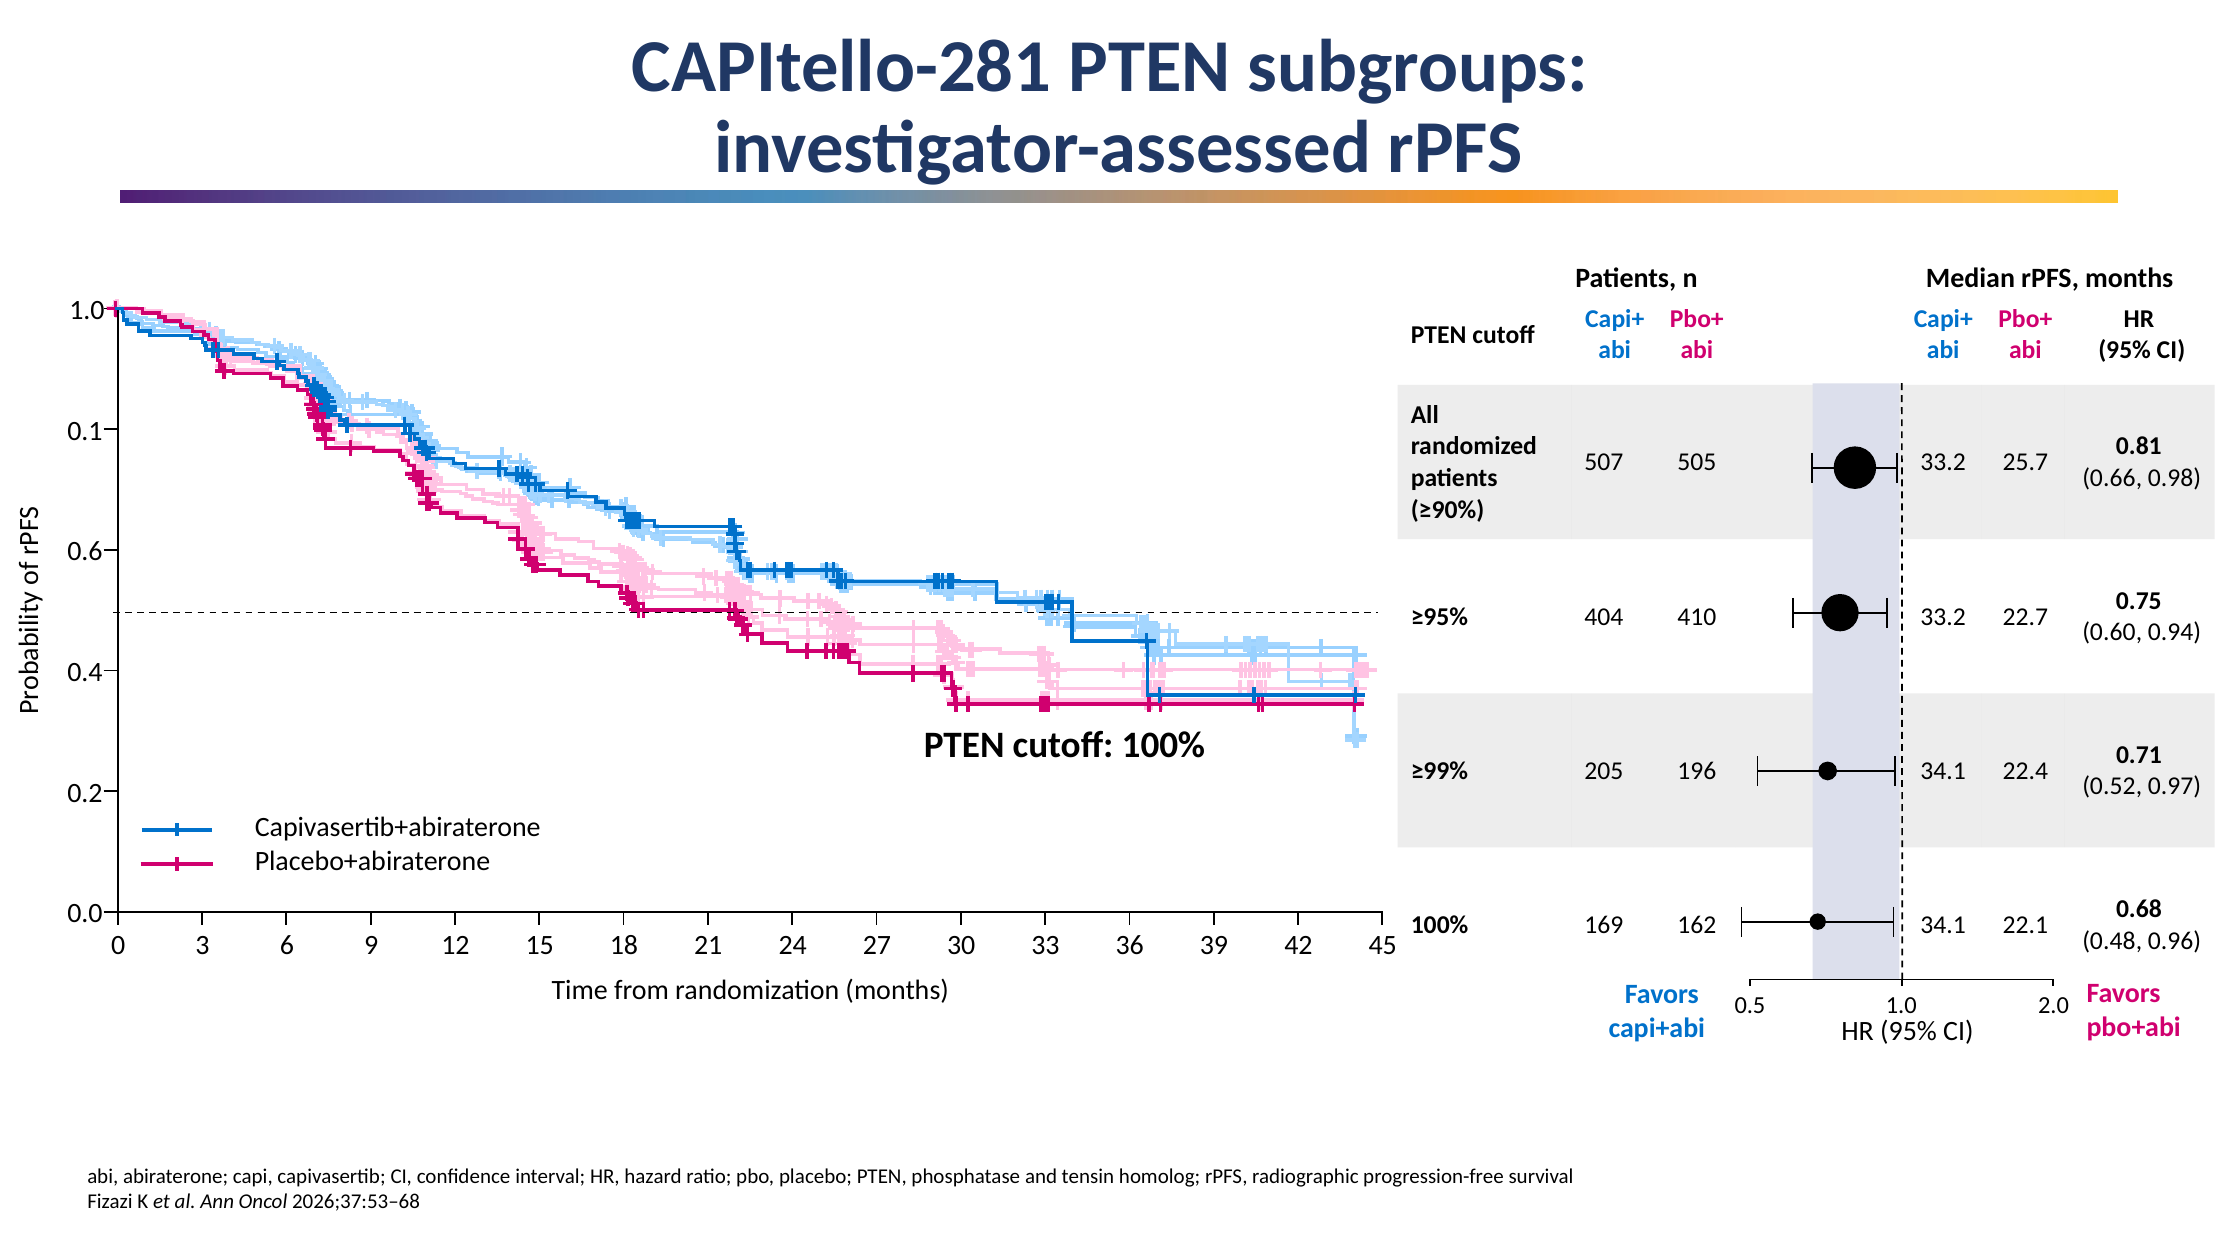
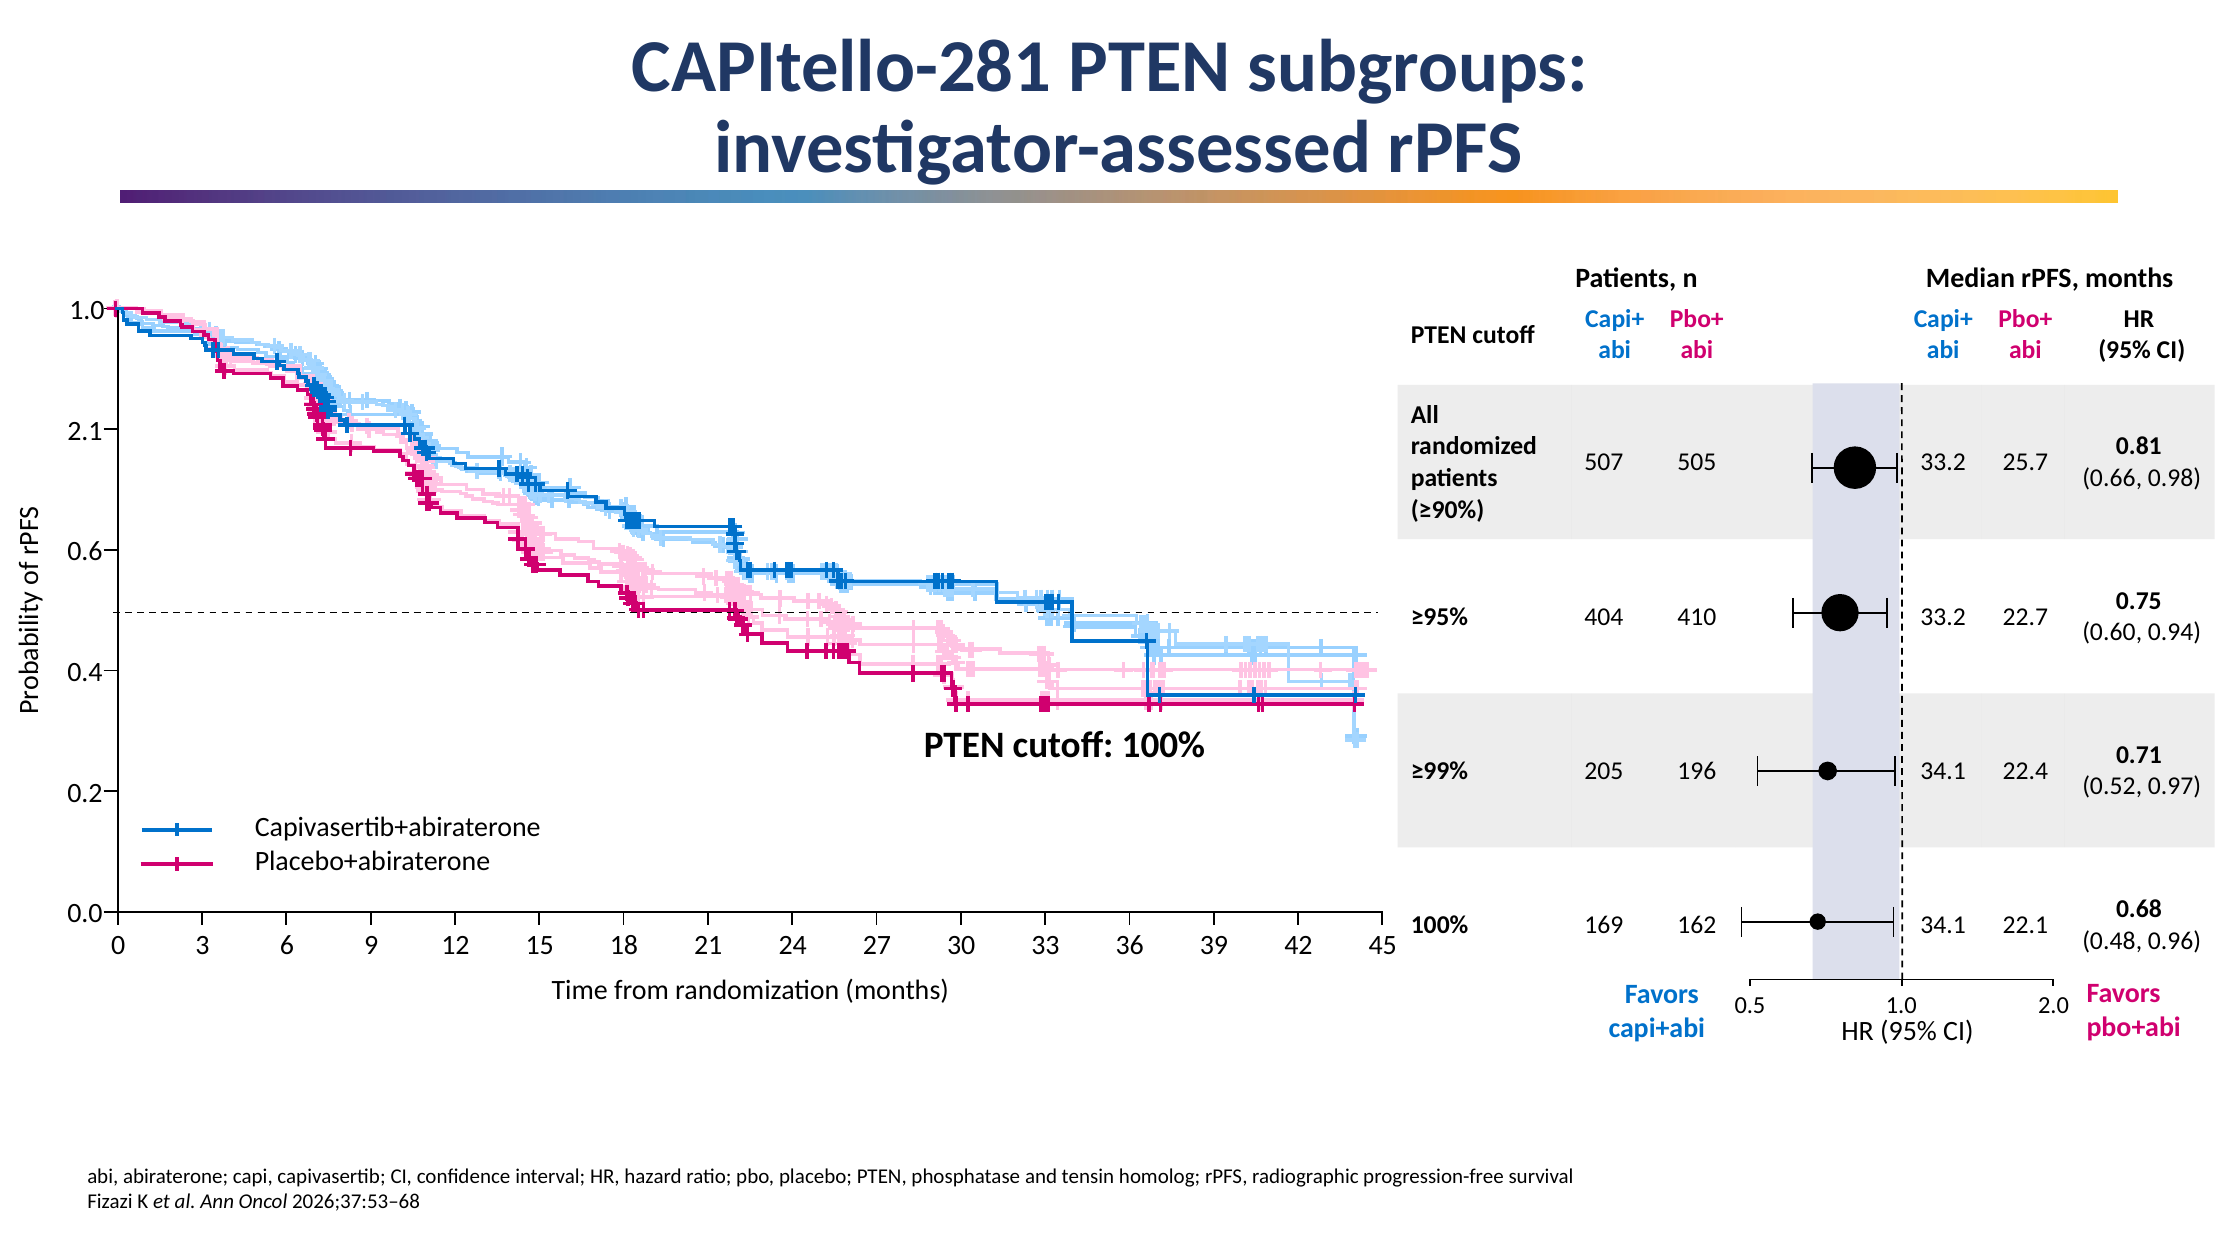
0.1: 0.1 -> 2.1
